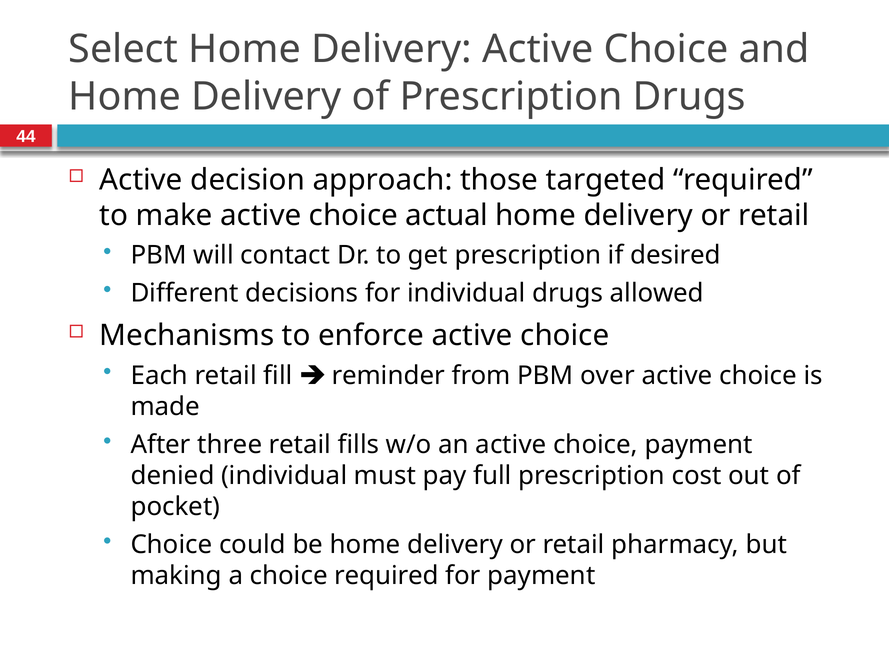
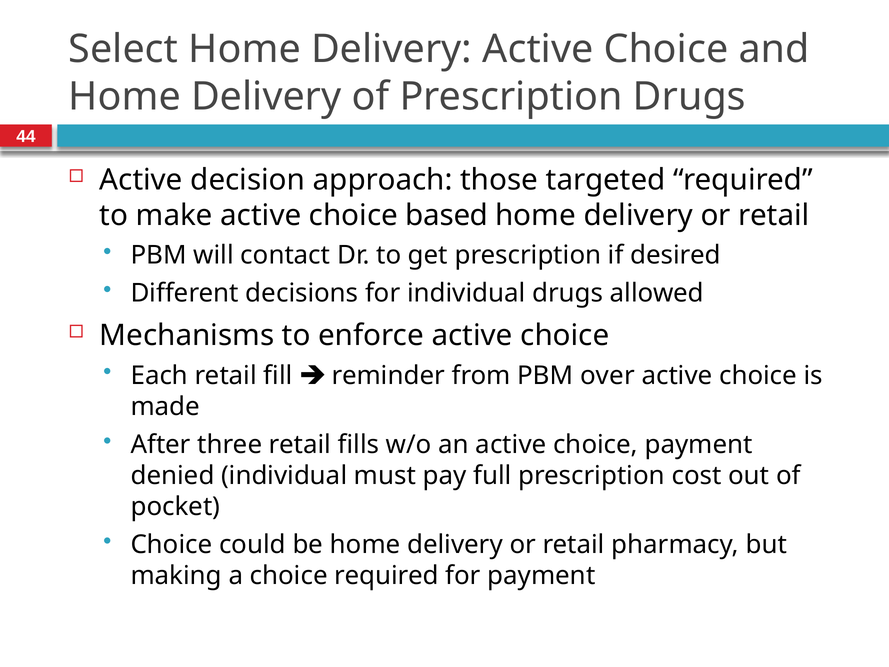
actual: actual -> based
